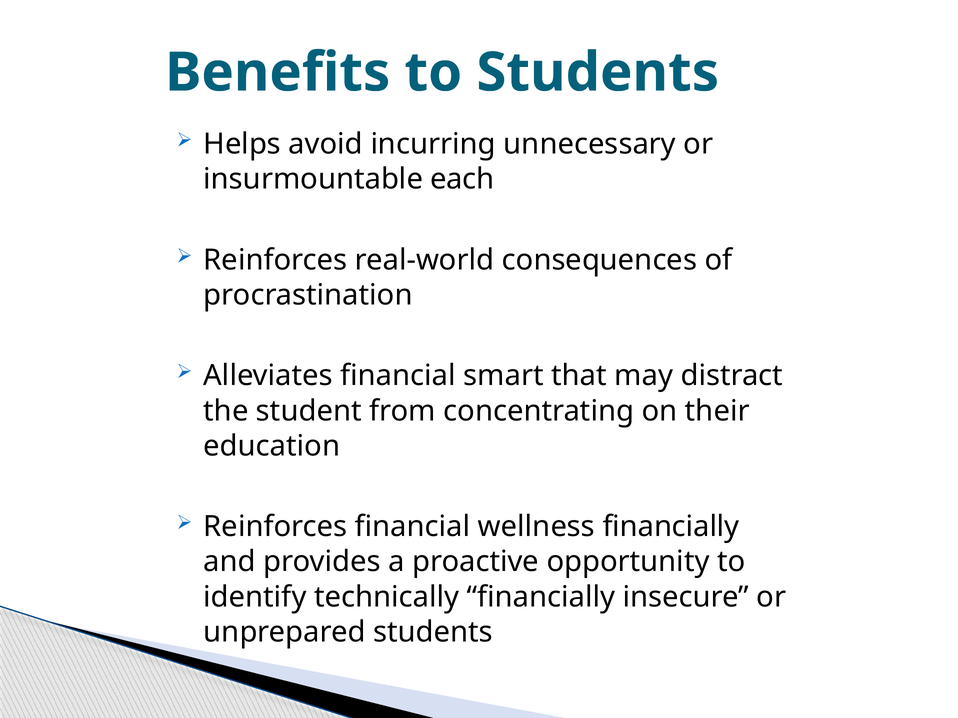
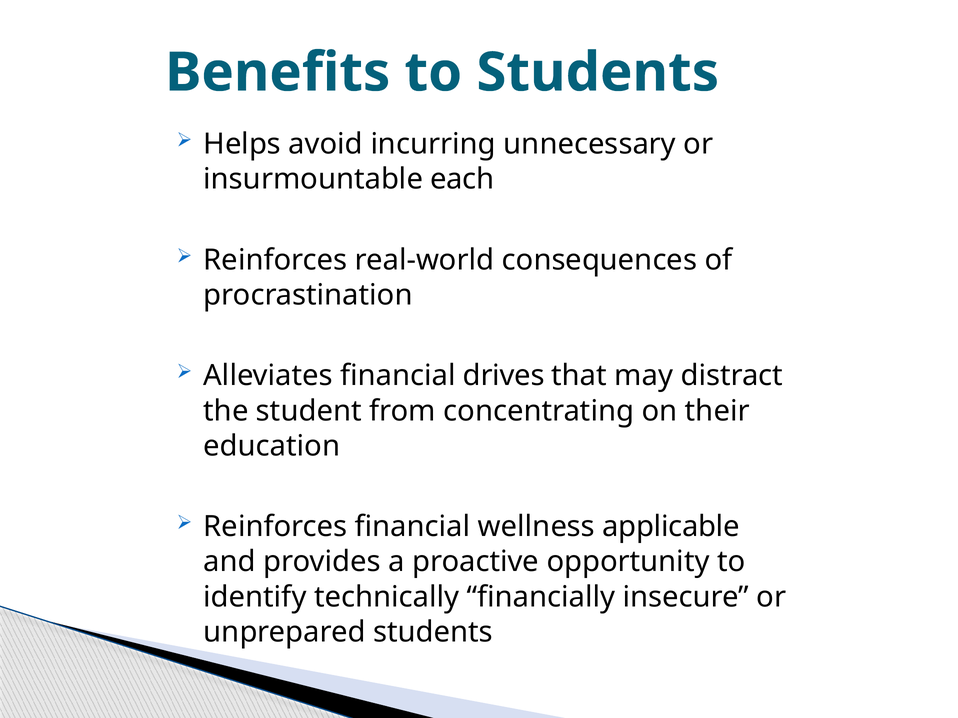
smart: smart -> drives
wellness financially: financially -> applicable
